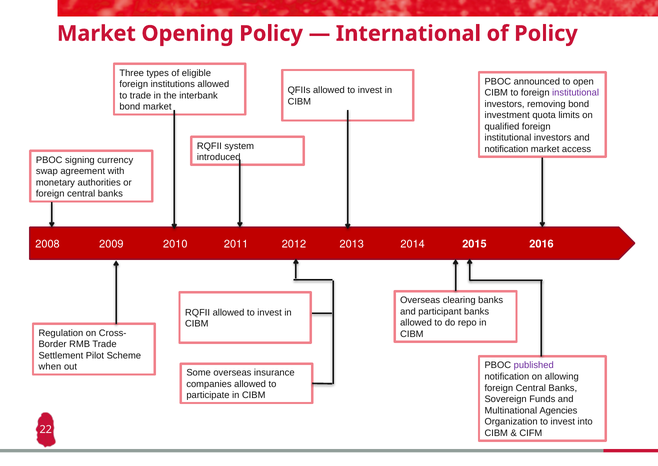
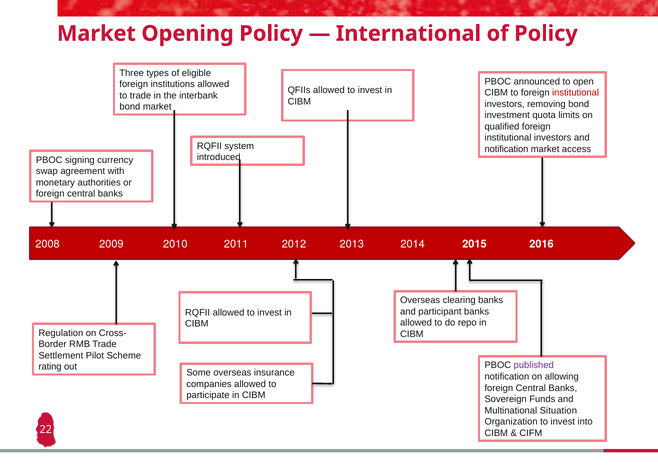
institutional at (576, 93) colour: purple -> red
when: when -> rating
Agencies: Agencies -> Situation
